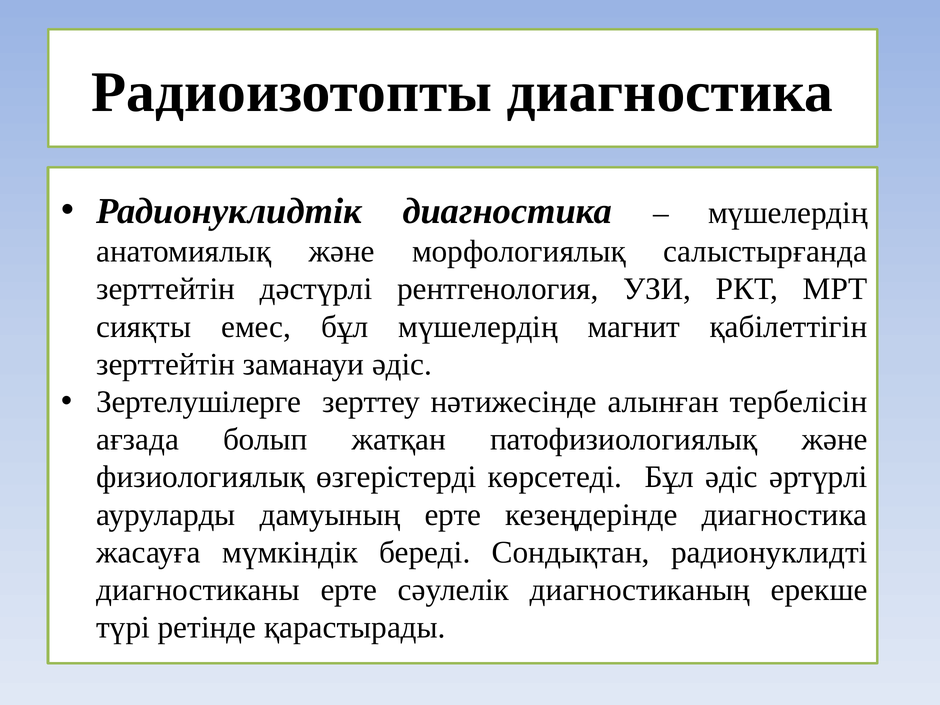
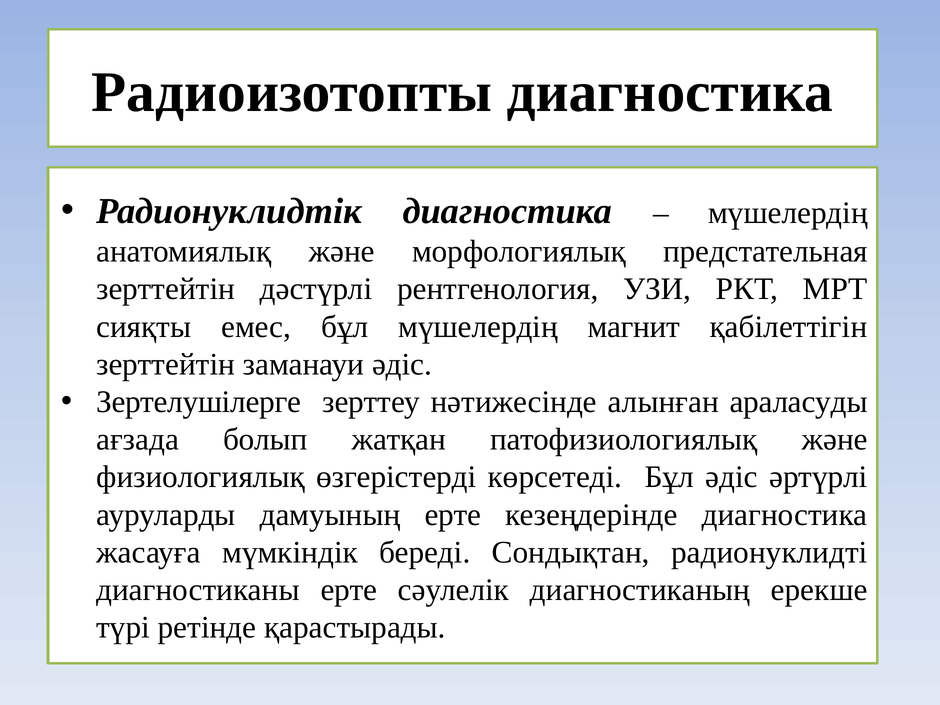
салыстырғанда: салыстырғанда -> предстательная
тербелісін: тербелісін -> араласуды
